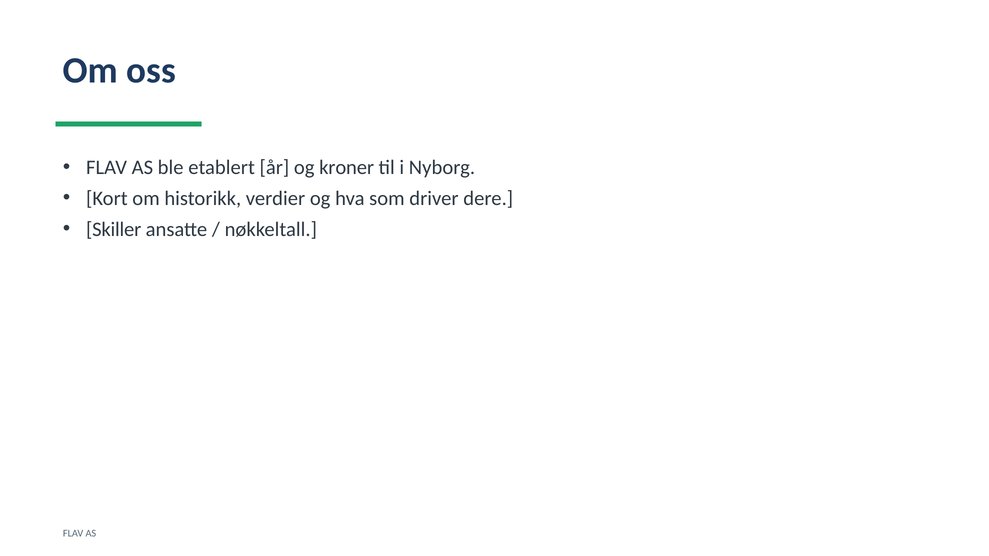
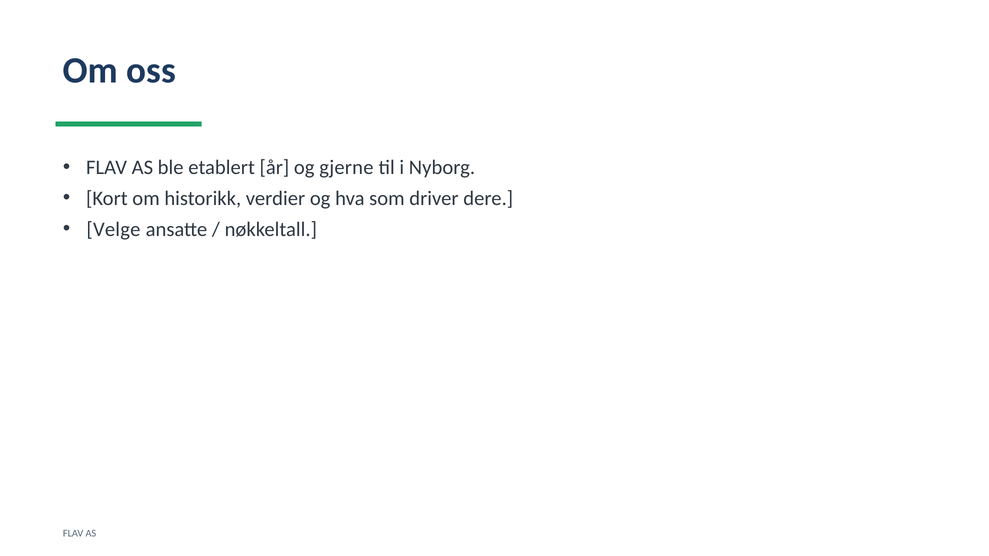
kroner: kroner -> gjerne
Skiller: Skiller -> Velge
